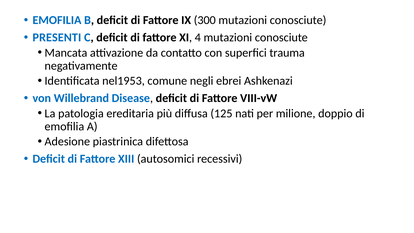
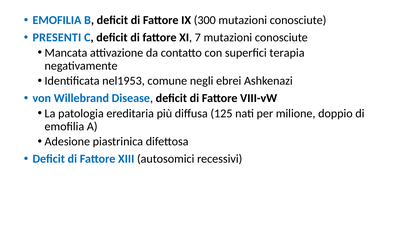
4: 4 -> 7
trauma: trauma -> terapia
